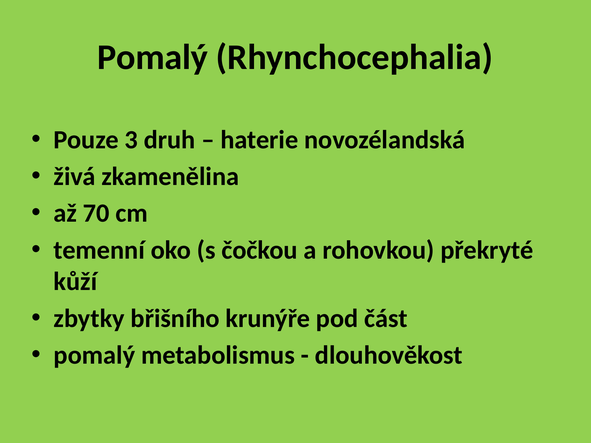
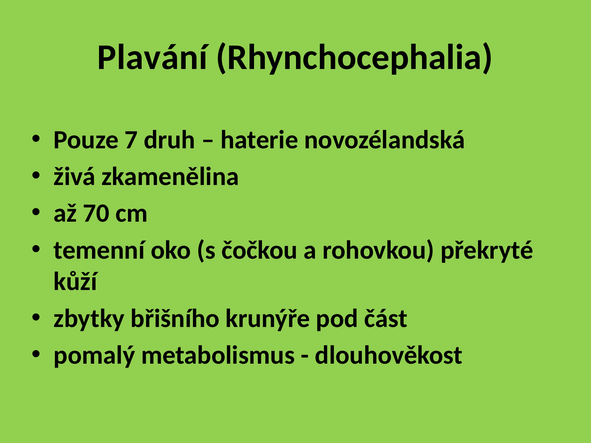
Pomalý at (153, 57): Pomalý -> Plavání
3: 3 -> 7
